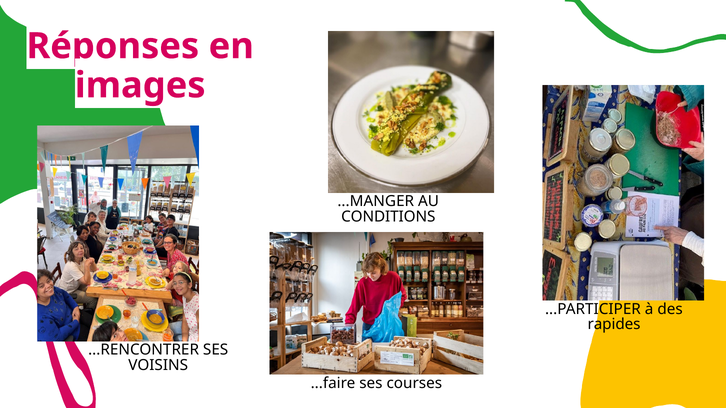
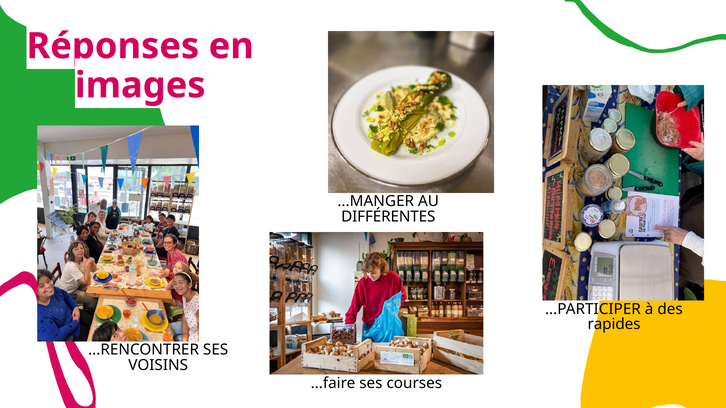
CONDITIONS: CONDITIONS -> DIFFÉRENTES
